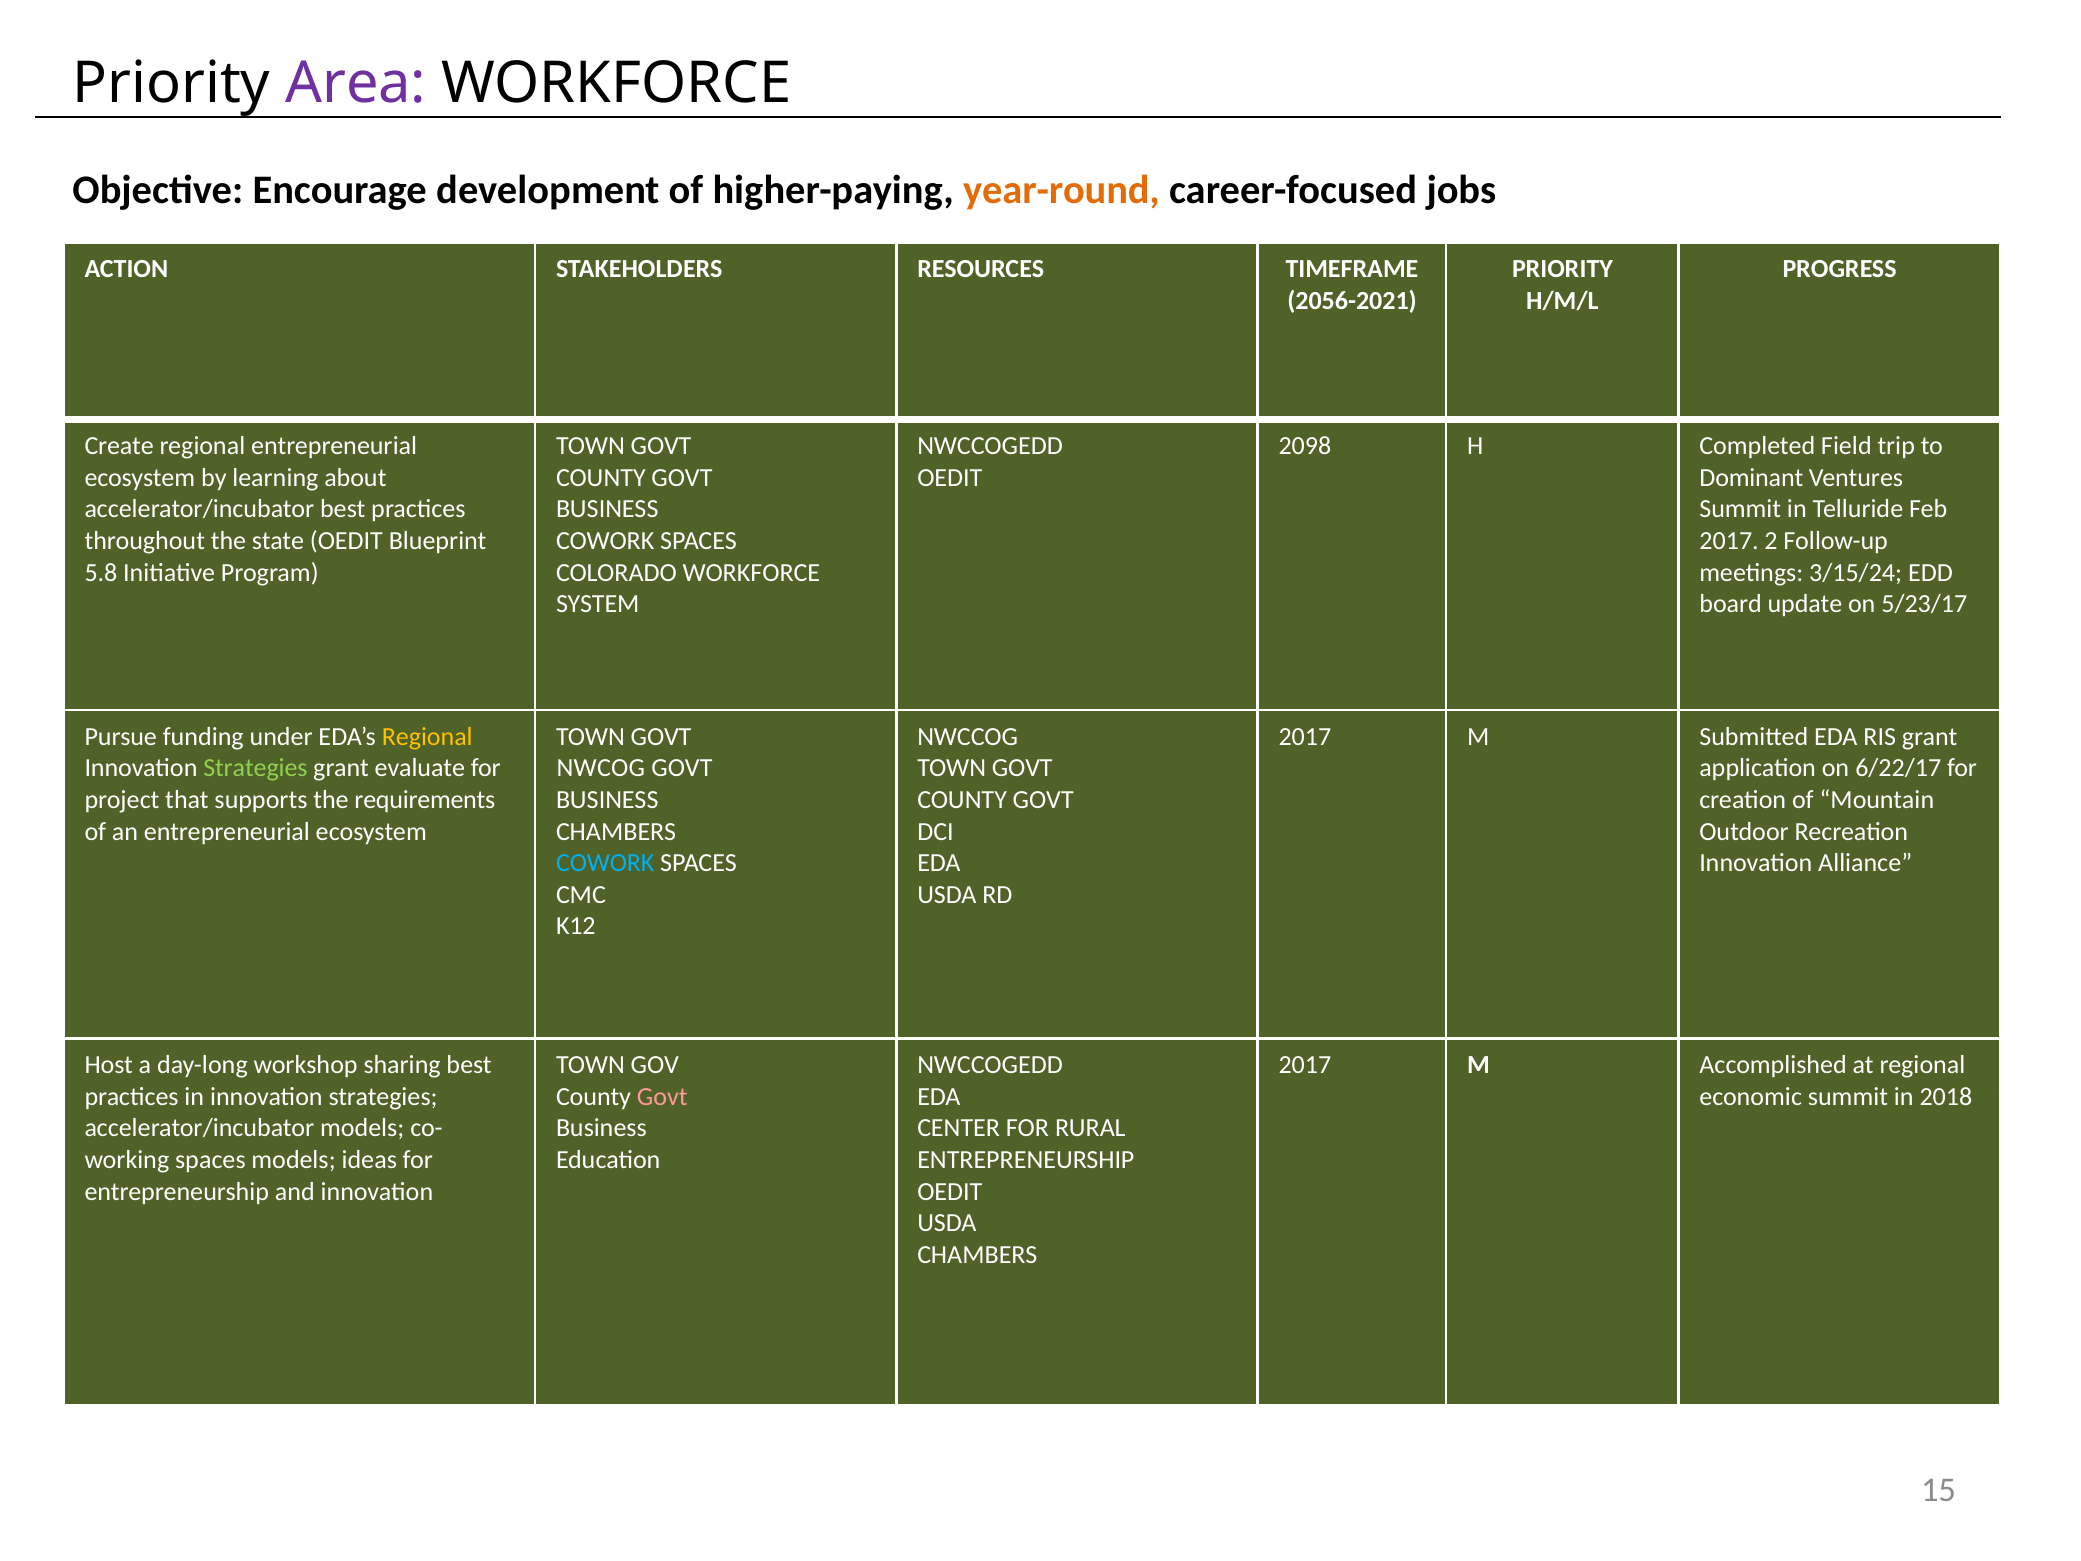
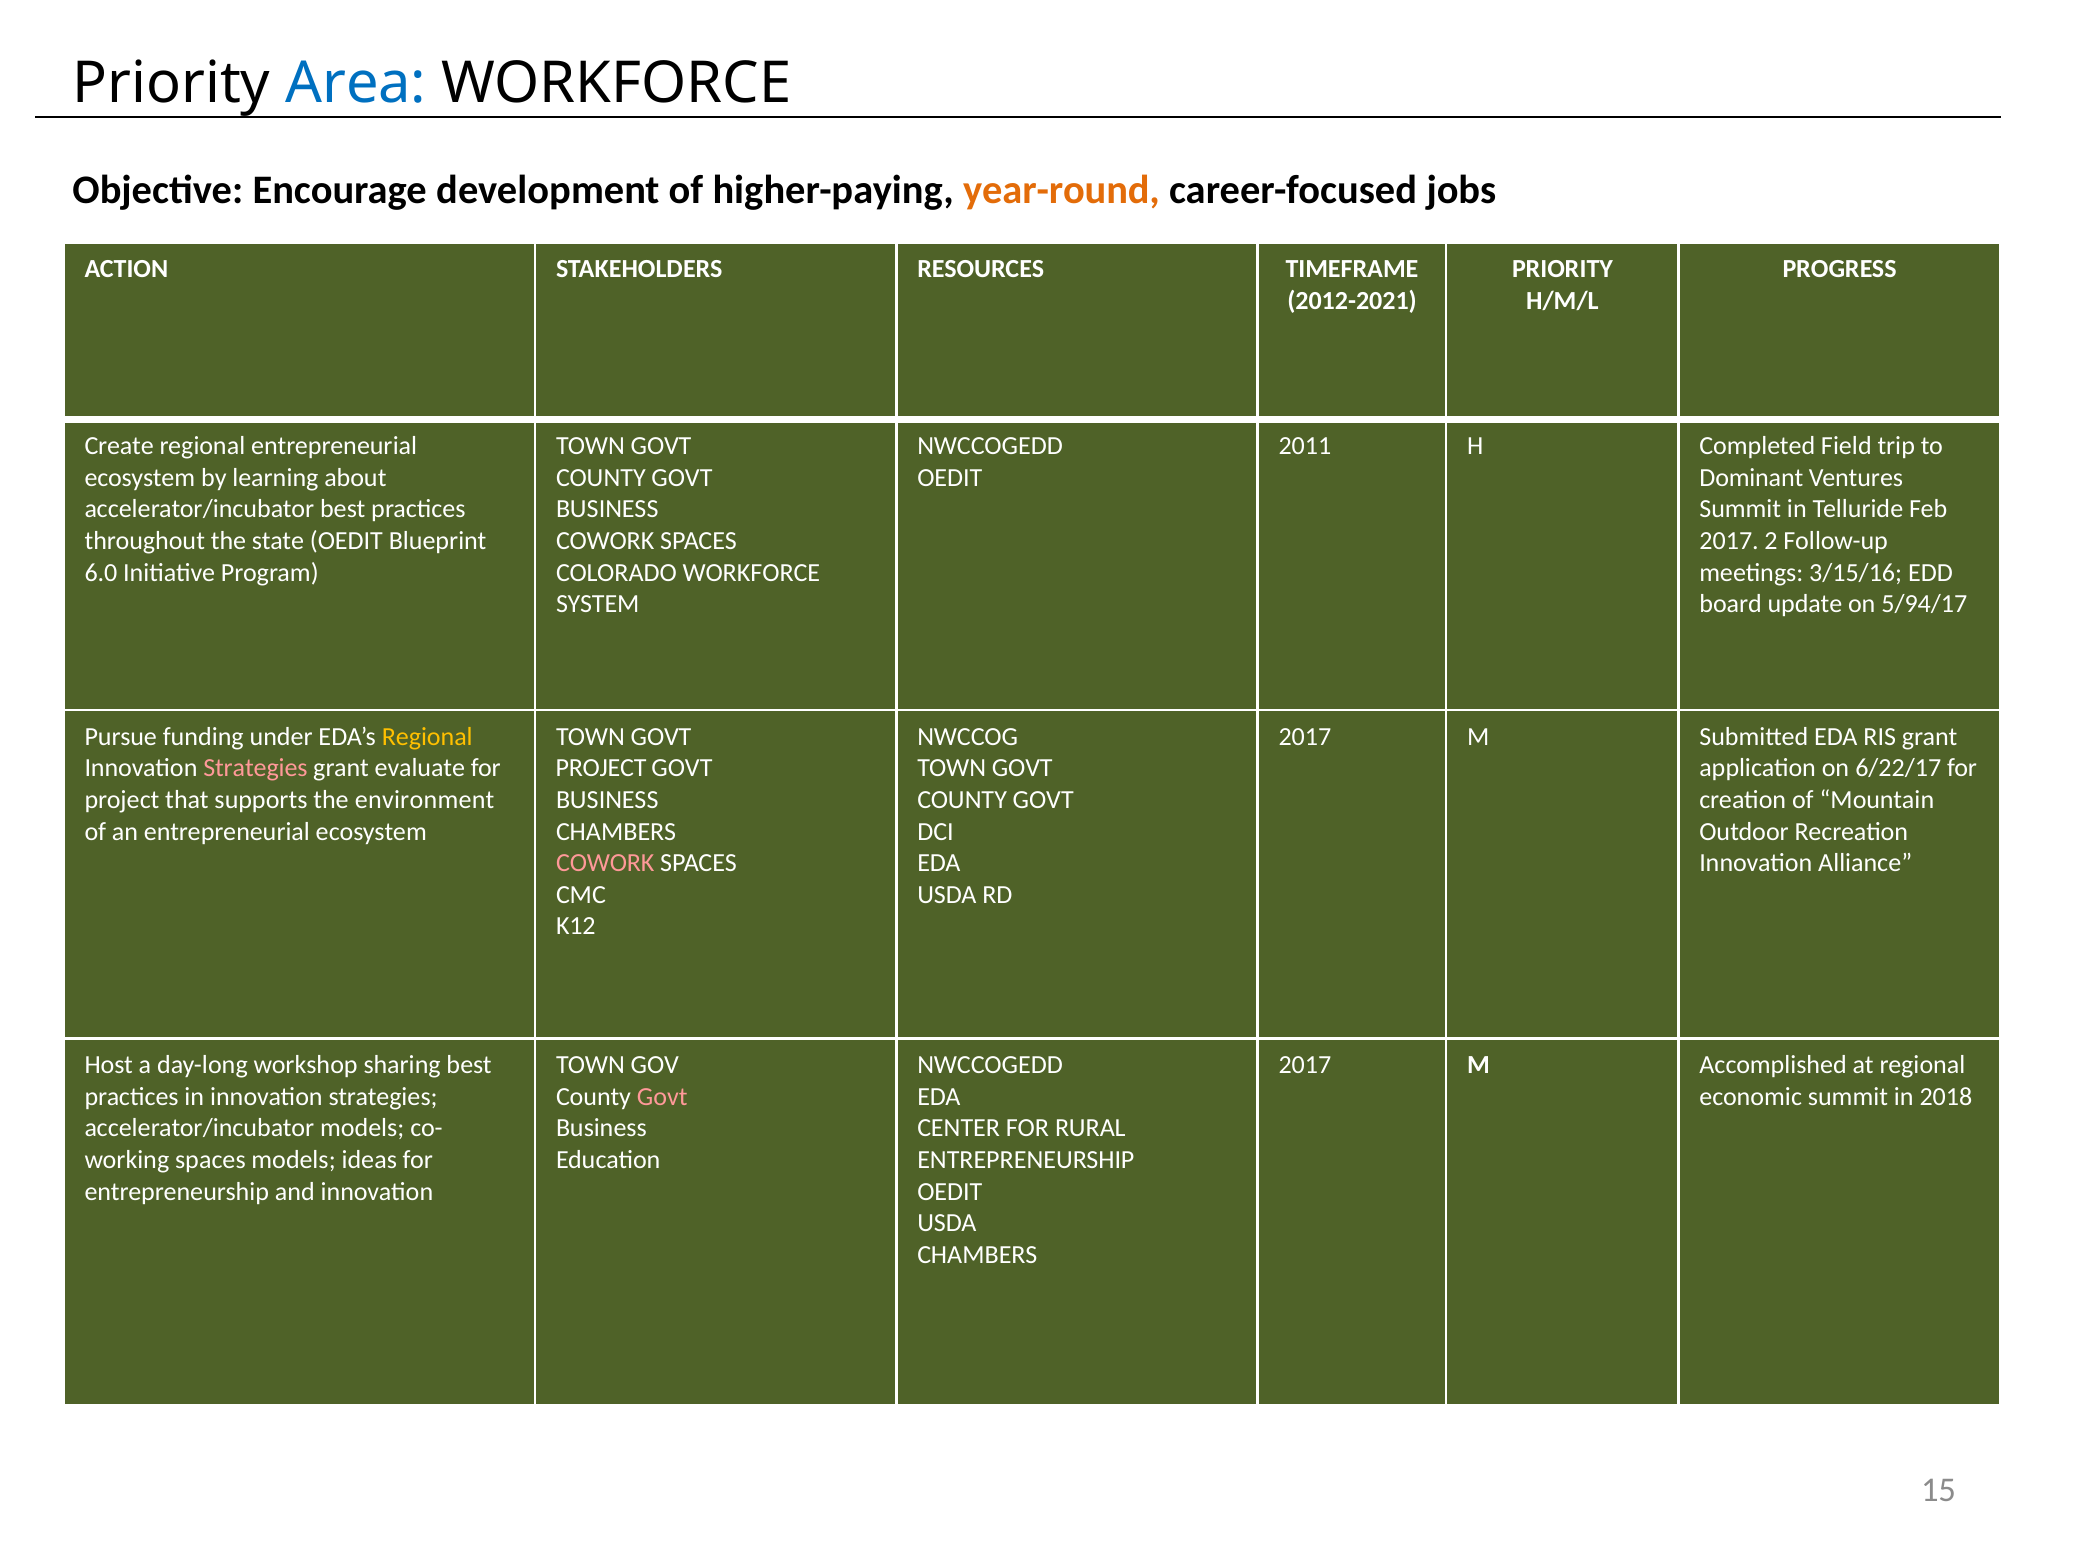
Area colour: purple -> blue
2056-2021: 2056-2021 -> 2012-2021
2098: 2098 -> 2011
5.8: 5.8 -> 6.0
3/15/24: 3/15/24 -> 3/15/16
5/23/17: 5/23/17 -> 5/94/17
Strategies at (255, 768) colour: light green -> pink
NWCOG at (601, 768): NWCOG -> PROJECT
requirements: requirements -> environment
COWORK at (605, 863) colour: light blue -> pink
